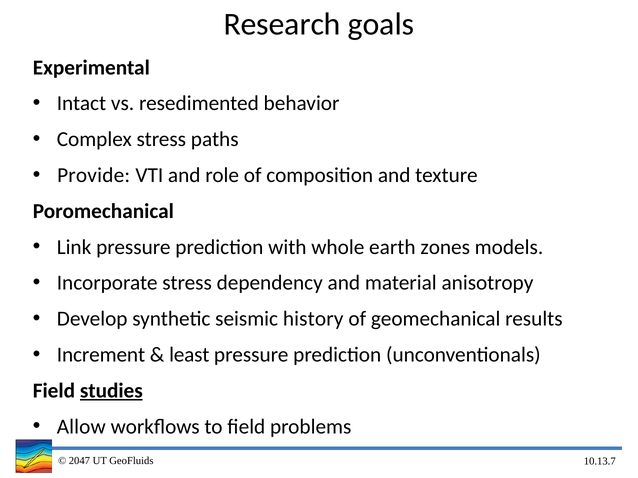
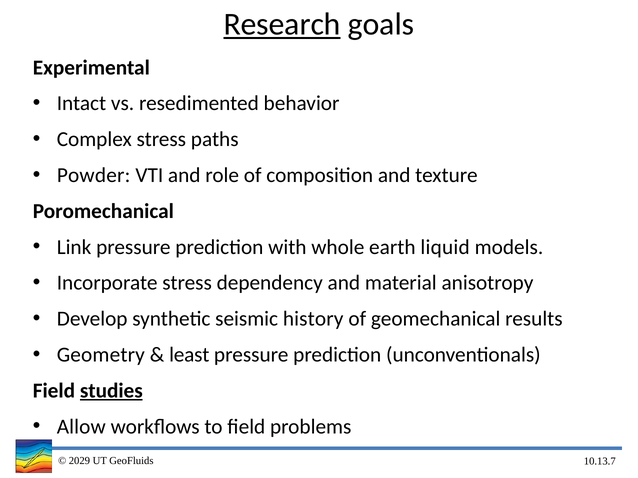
Research underline: none -> present
Provide: Provide -> Powder
zones: zones -> liquid
Increment: Increment -> Geometry
2047: 2047 -> 2029
